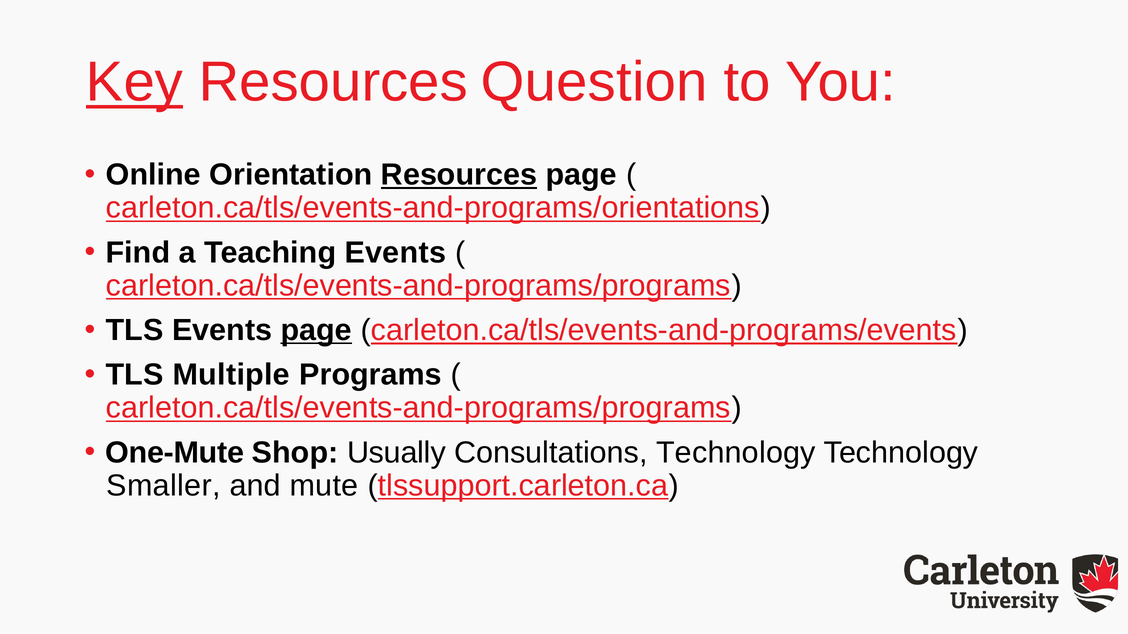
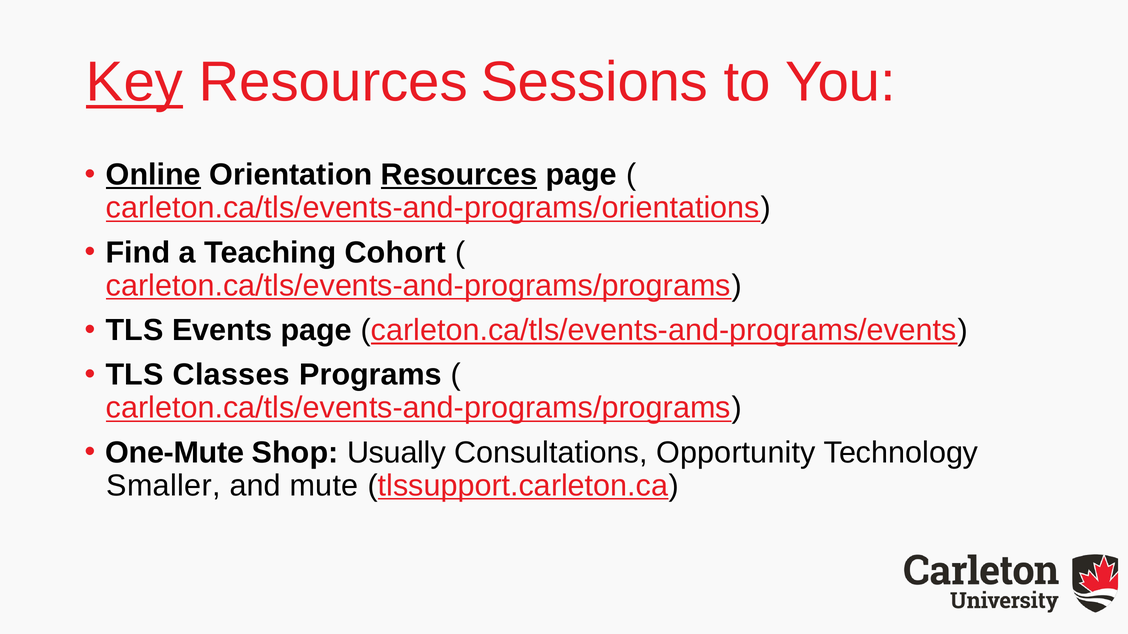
Question: Question -> Sessions
Online underline: none -> present
Teaching Events: Events -> Cohort
page at (316, 330) underline: present -> none
Multiple: Multiple -> Classes
Consultations Technology: Technology -> Opportunity
